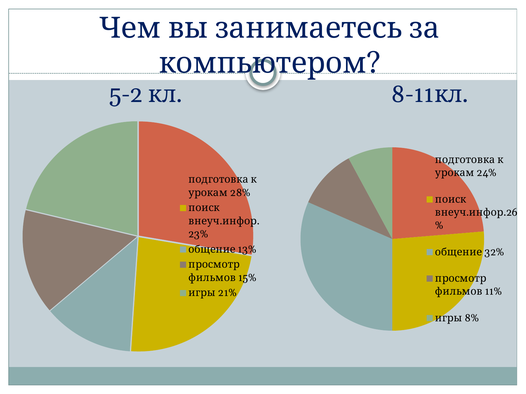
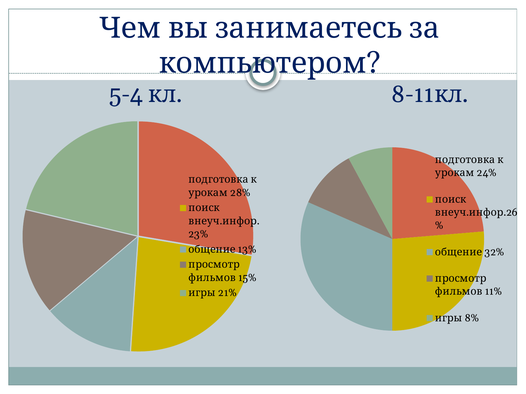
5-2: 5-2 -> 5-4
